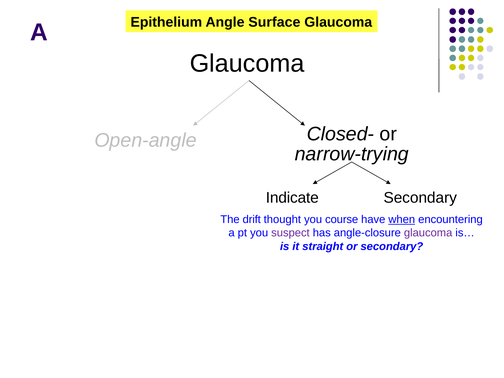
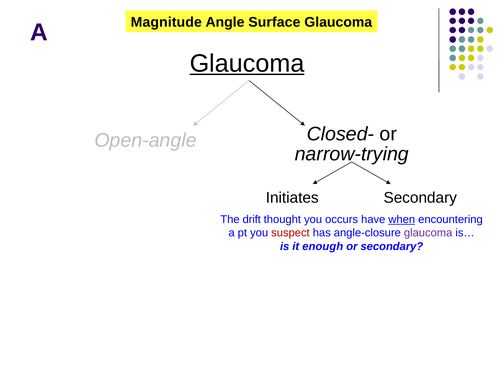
Epithelium: Epithelium -> Magnitude
Glaucoma at (247, 64) underline: none -> present
Indicate: Indicate -> Initiates
course: course -> occurs
suspect colour: purple -> red
straight: straight -> enough
